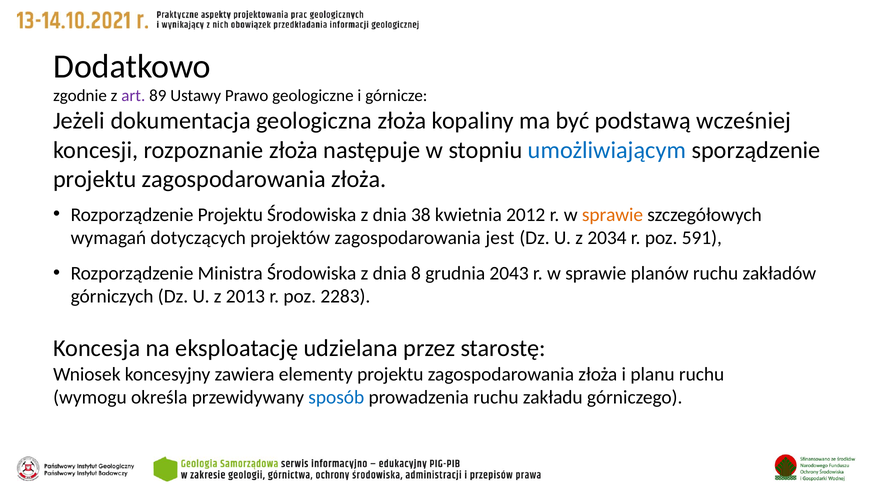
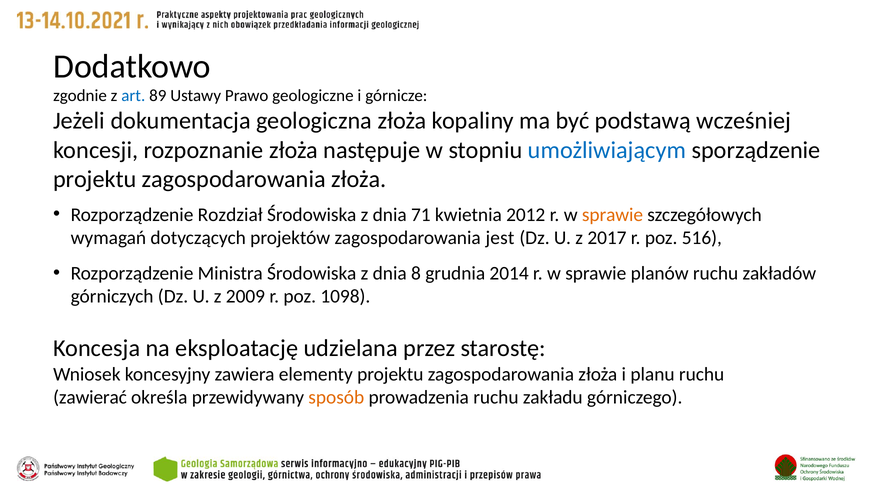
art colour: purple -> blue
Rozporządzenie Projektu: Projektu -> Rozdział
38: 38 -> 71
2034: 2034 -> 2017
591: 591 -> 516
2043: 2043 -> 2014
2013: 2013 -> 2009
2283: 2283 -> 1098
wymogu: wymogu -> zawierać
sposób colour: blue -> orange
